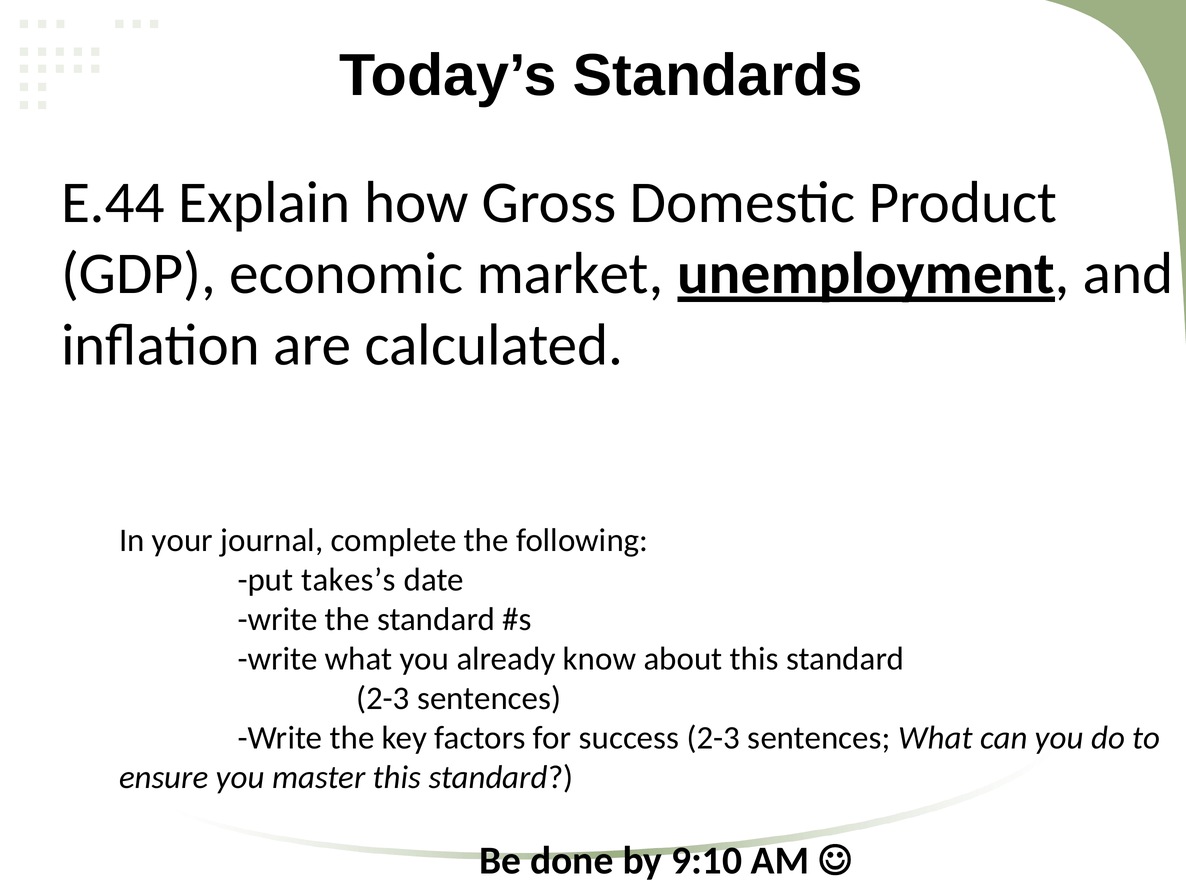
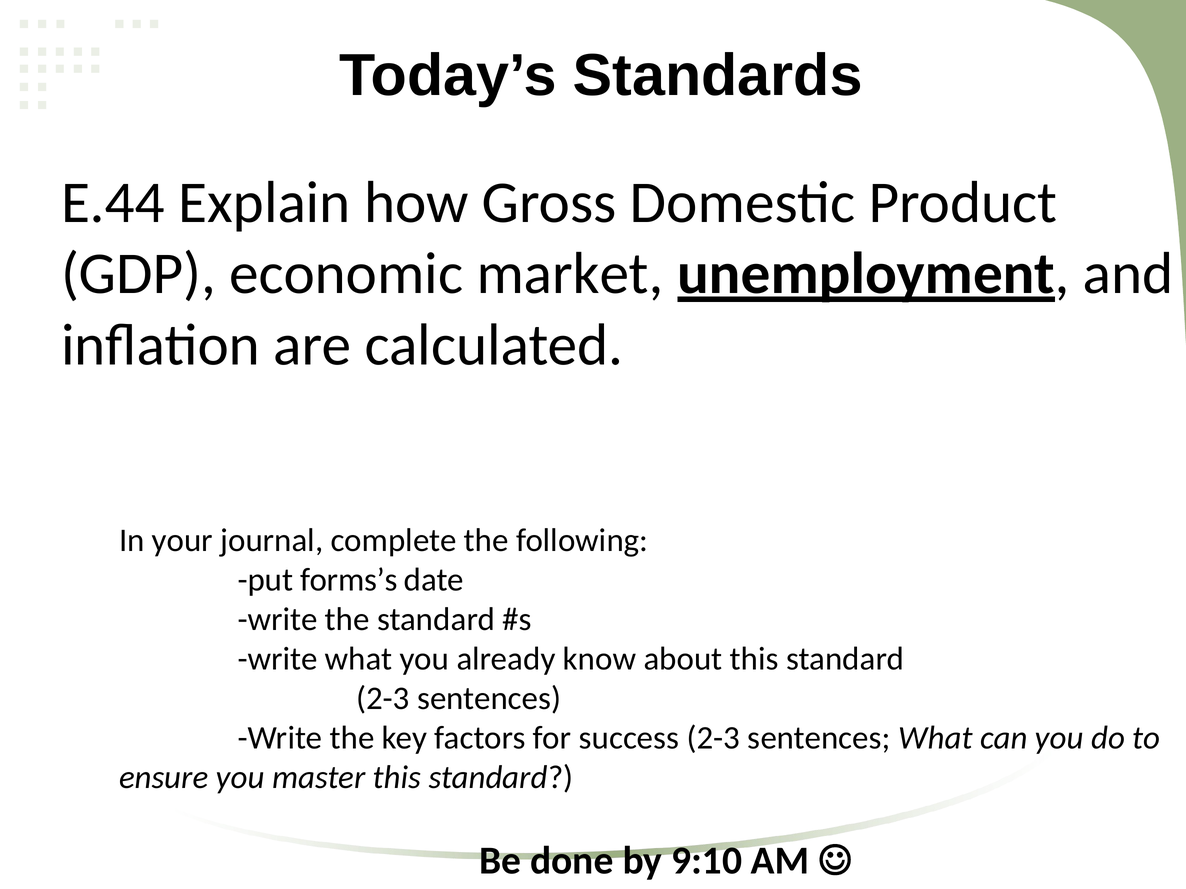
takes’s: takes’s -> forms’s
